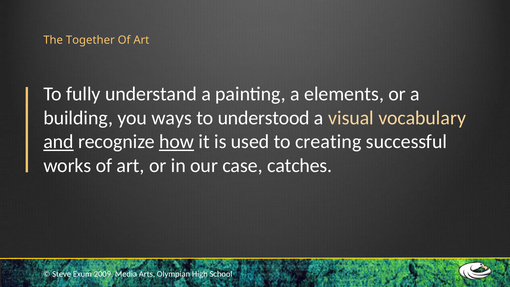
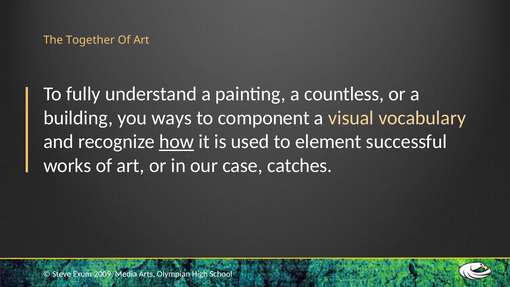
elements: elements -> countless
understood: understood -> component
and underline: present -> none
creating: creating -> element
